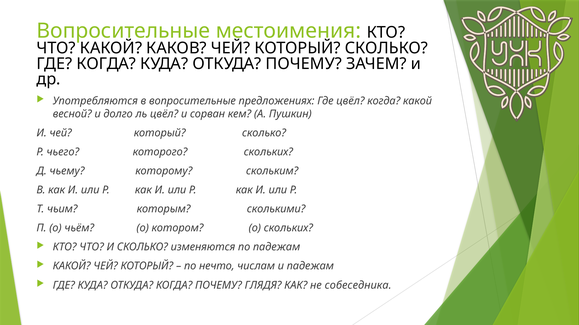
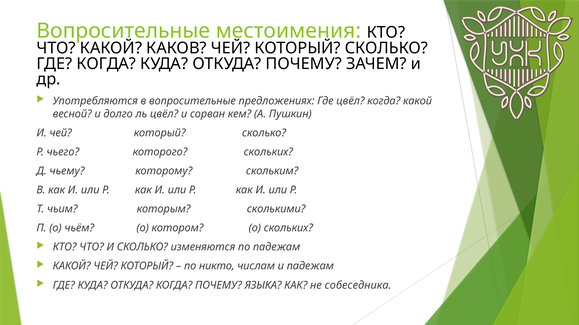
нечто: нечто -> никто
ГЛЯДЯ: ГЛЯДЯ -> ЯЗЫКА
